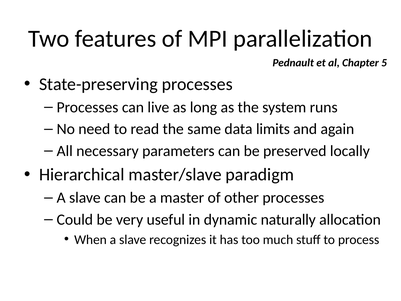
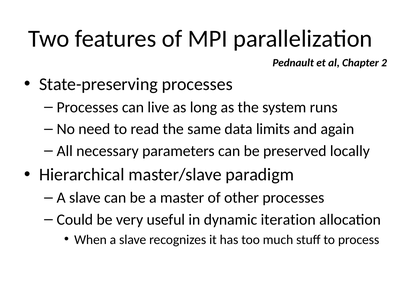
5: 5 -> 2
naturally: naturally -> iteration
